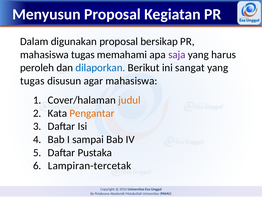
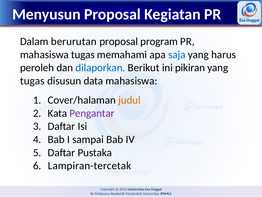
digunakan: digunakan -> berurutan
bersikap: bersikap -> program
saja colour: purple -> blue
sangat: sangat -> pikiran
agar: agar -> data
Pengantar colour: orange -> purple
